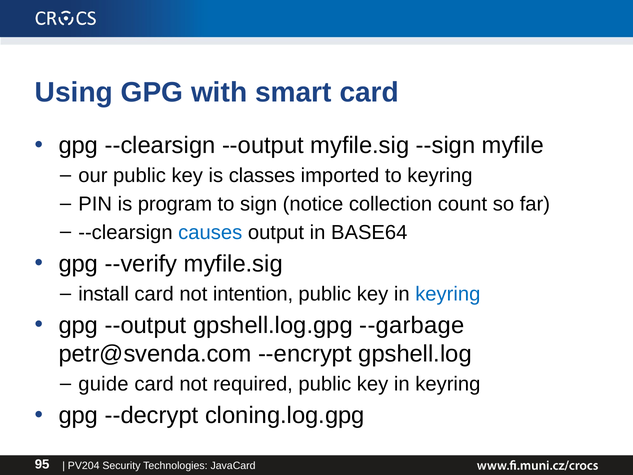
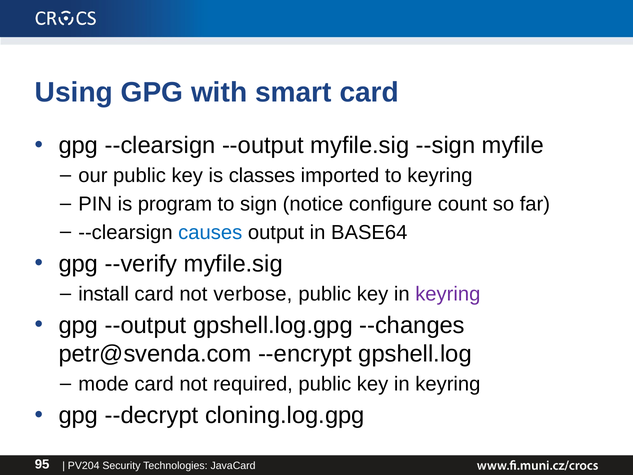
collection: collection -> configure
intention: intention -> verbose
keyring at (448, 294) colour: blue -> purple
--garbage: --garbage -> --changes
guide: guide -> mode
